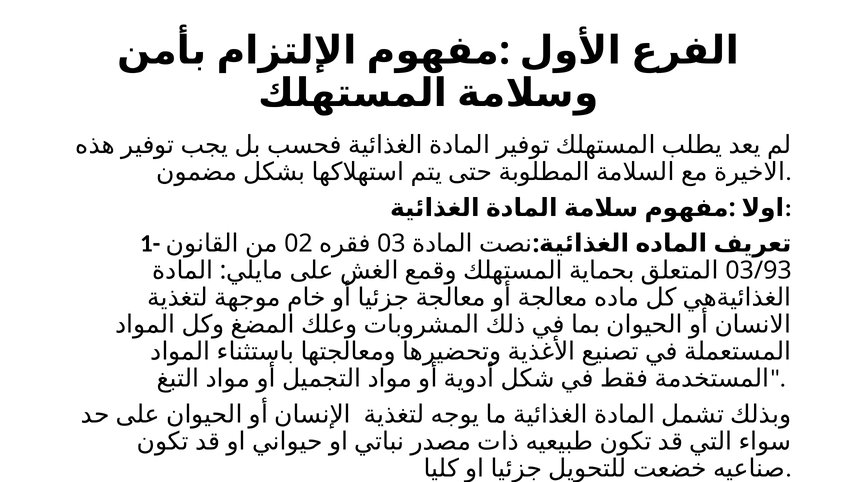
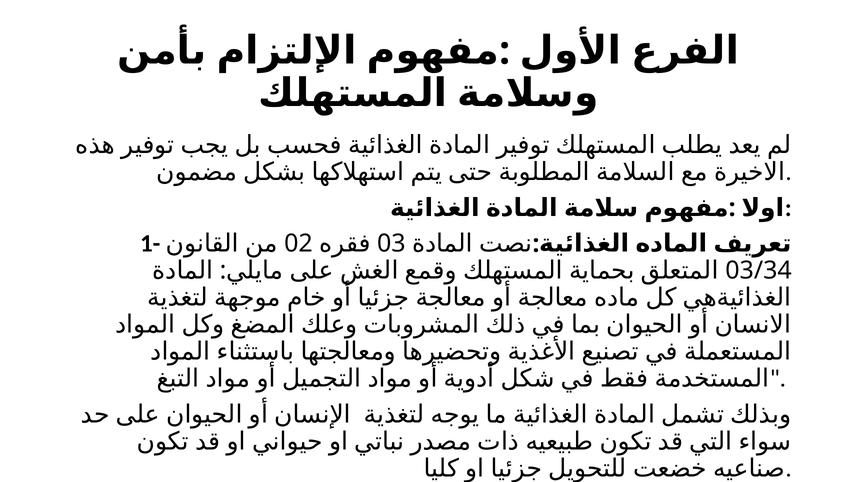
03/93: 03/93 -> 03/34
